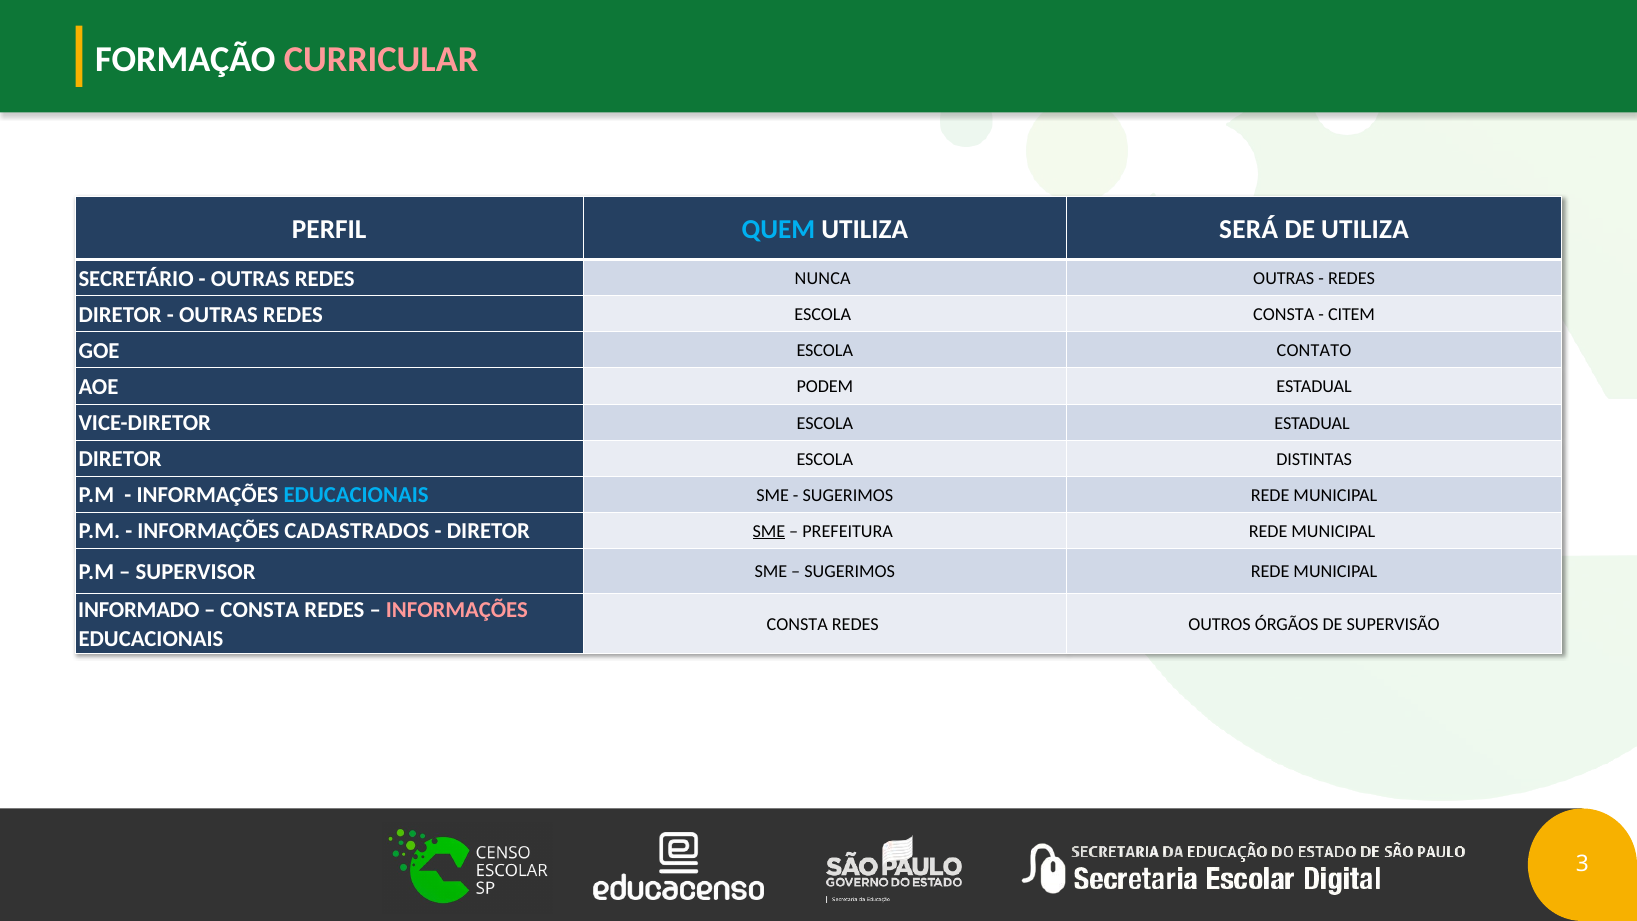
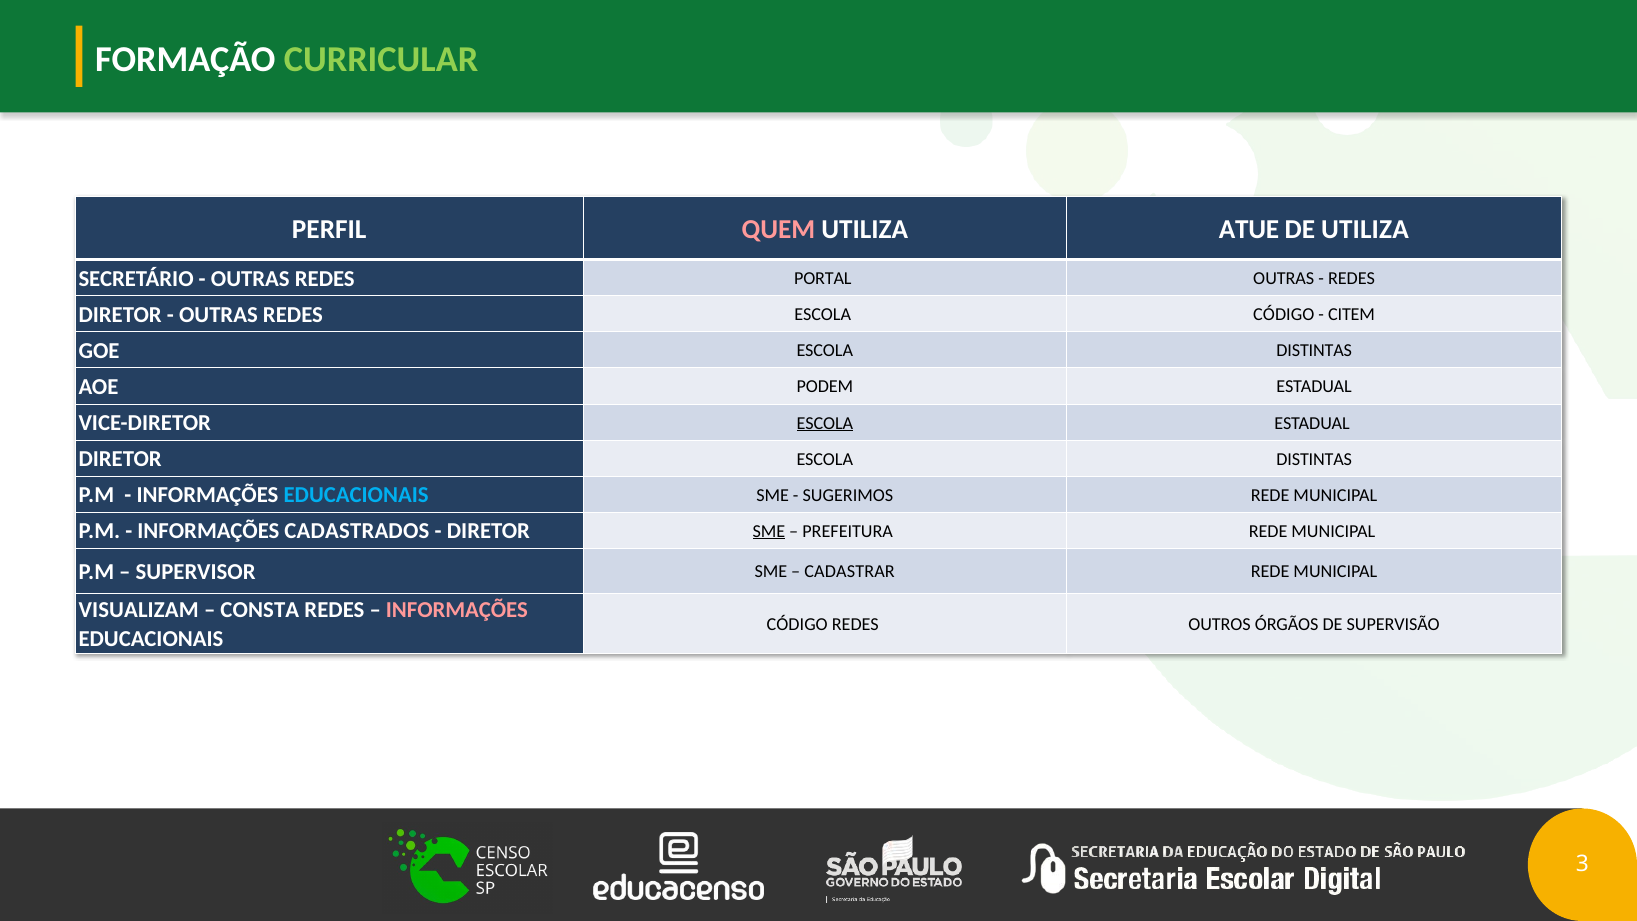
CURRICULAR colour: pink -> light green
QUEM colour: light blue -> pink
SERÁ: SERÁ -> ATUE
NUNCA: NUNCA -> PORTAL
ESCOLA CONSTA: CONSTA -> CÓDIGO
GOE ESCOLA CONTATO: CONTATO -> DISTINTAS
ESCOLA at (825, 423) underline: none -> present
SUGERIMOS at (850, 572): SUGERIMOS -> CADASTRAR
INFORMADO: INFORMADO -> VISUALIZAM
CONSTA at (797, 624): CONSTA -> CÓDIGO
